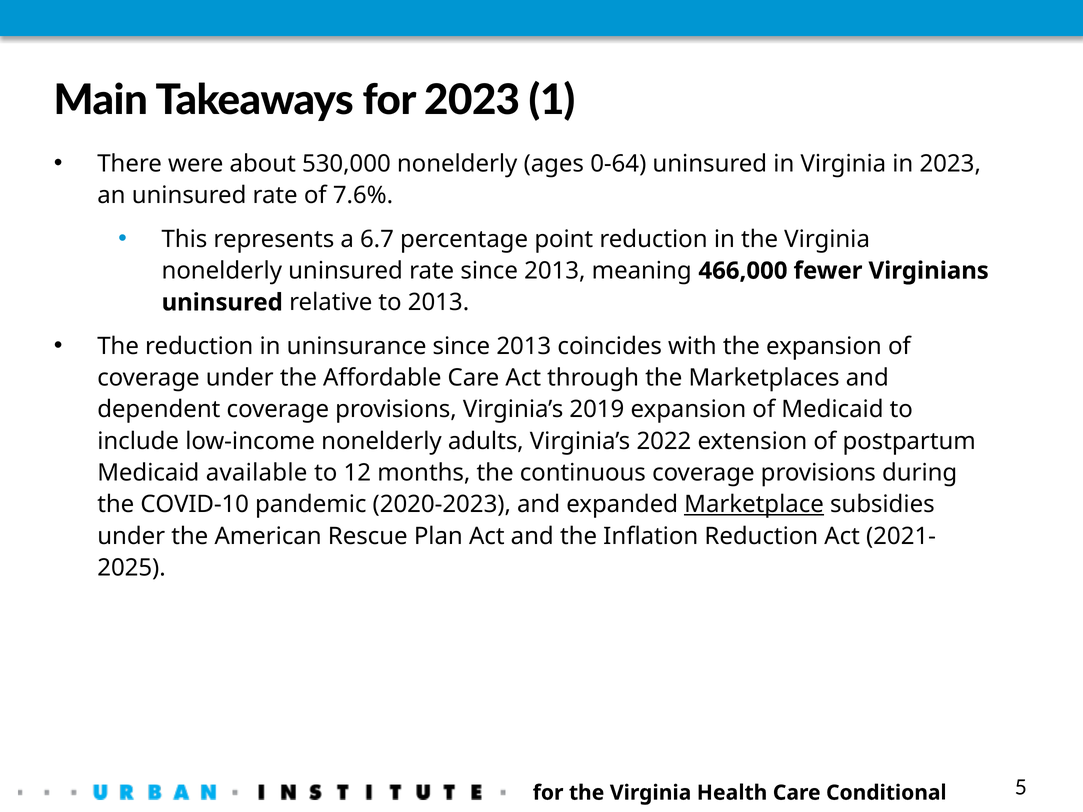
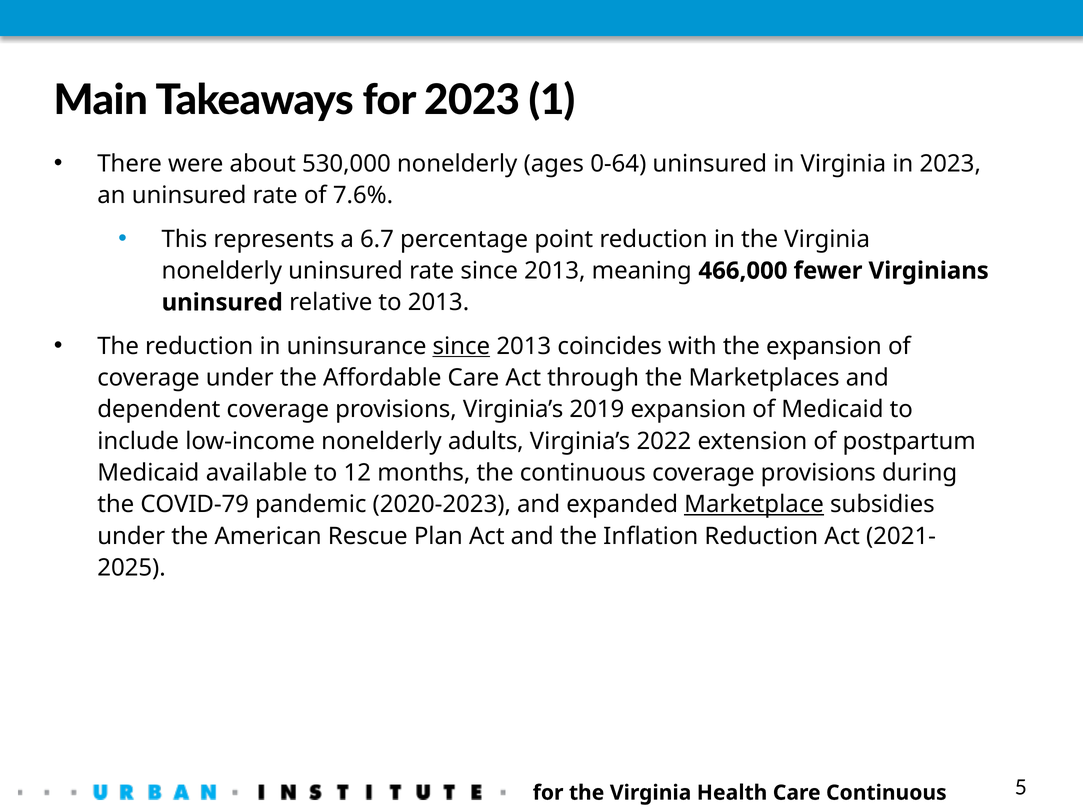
since at (461, 346) underline: none -> present
COVID-10: COVID-10 -> COVID-79
Care Conditional: Conditional -> Continuous
